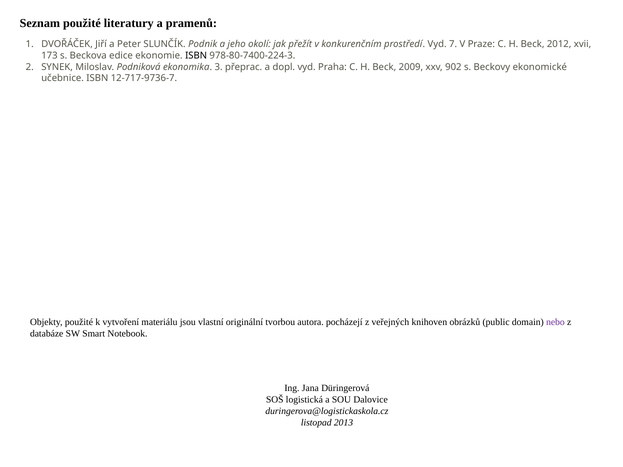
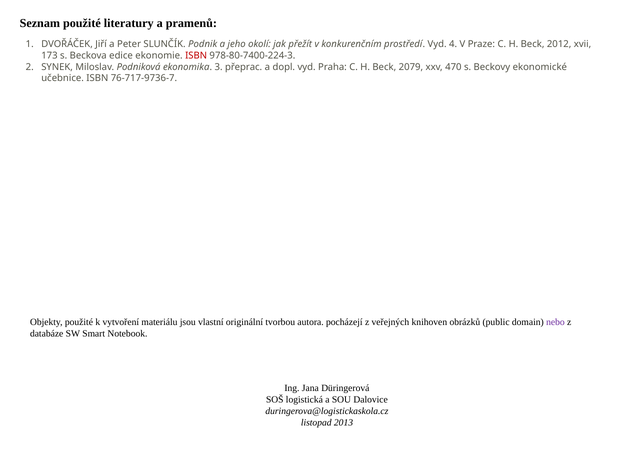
7: 7 -> 4
ISBN at (196, 56) colour: black -> red
2009: 2009 -> 2079
902: 902 -> 470
12-717-9736-7: 12-717-9736-7 -> 76-717-9736-7
